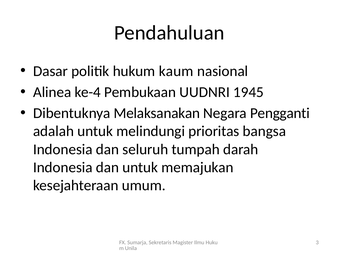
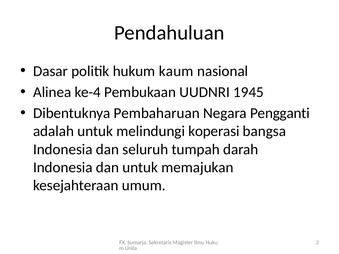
Melaksanakan: Melaksanakan -> Pembaharuan
prioritas: prioritas -> koperasi
